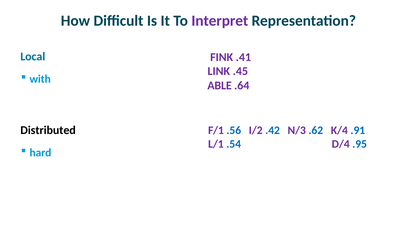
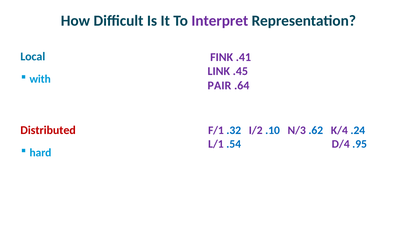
ABLE: ABLE -> PAIR
Distributed colour: black -> red
.56: .56 -> .32
.42: .42 -> .10
.91: .91 -> .24
